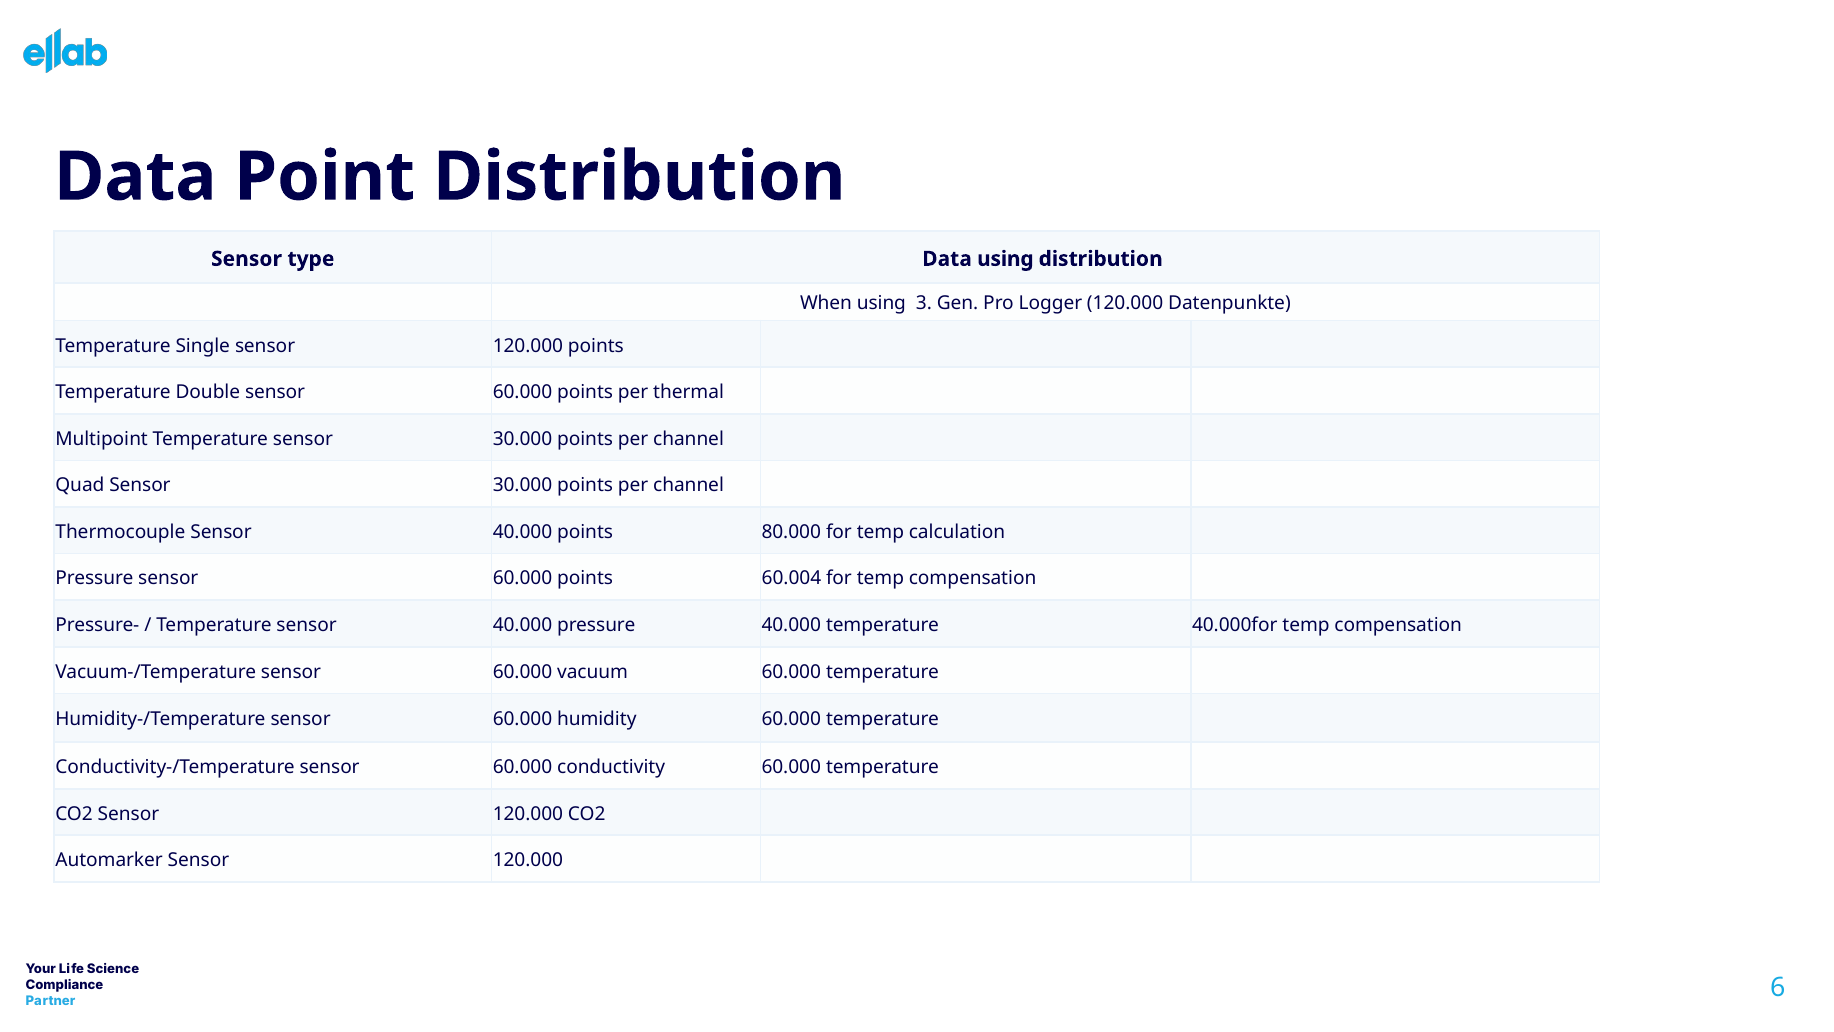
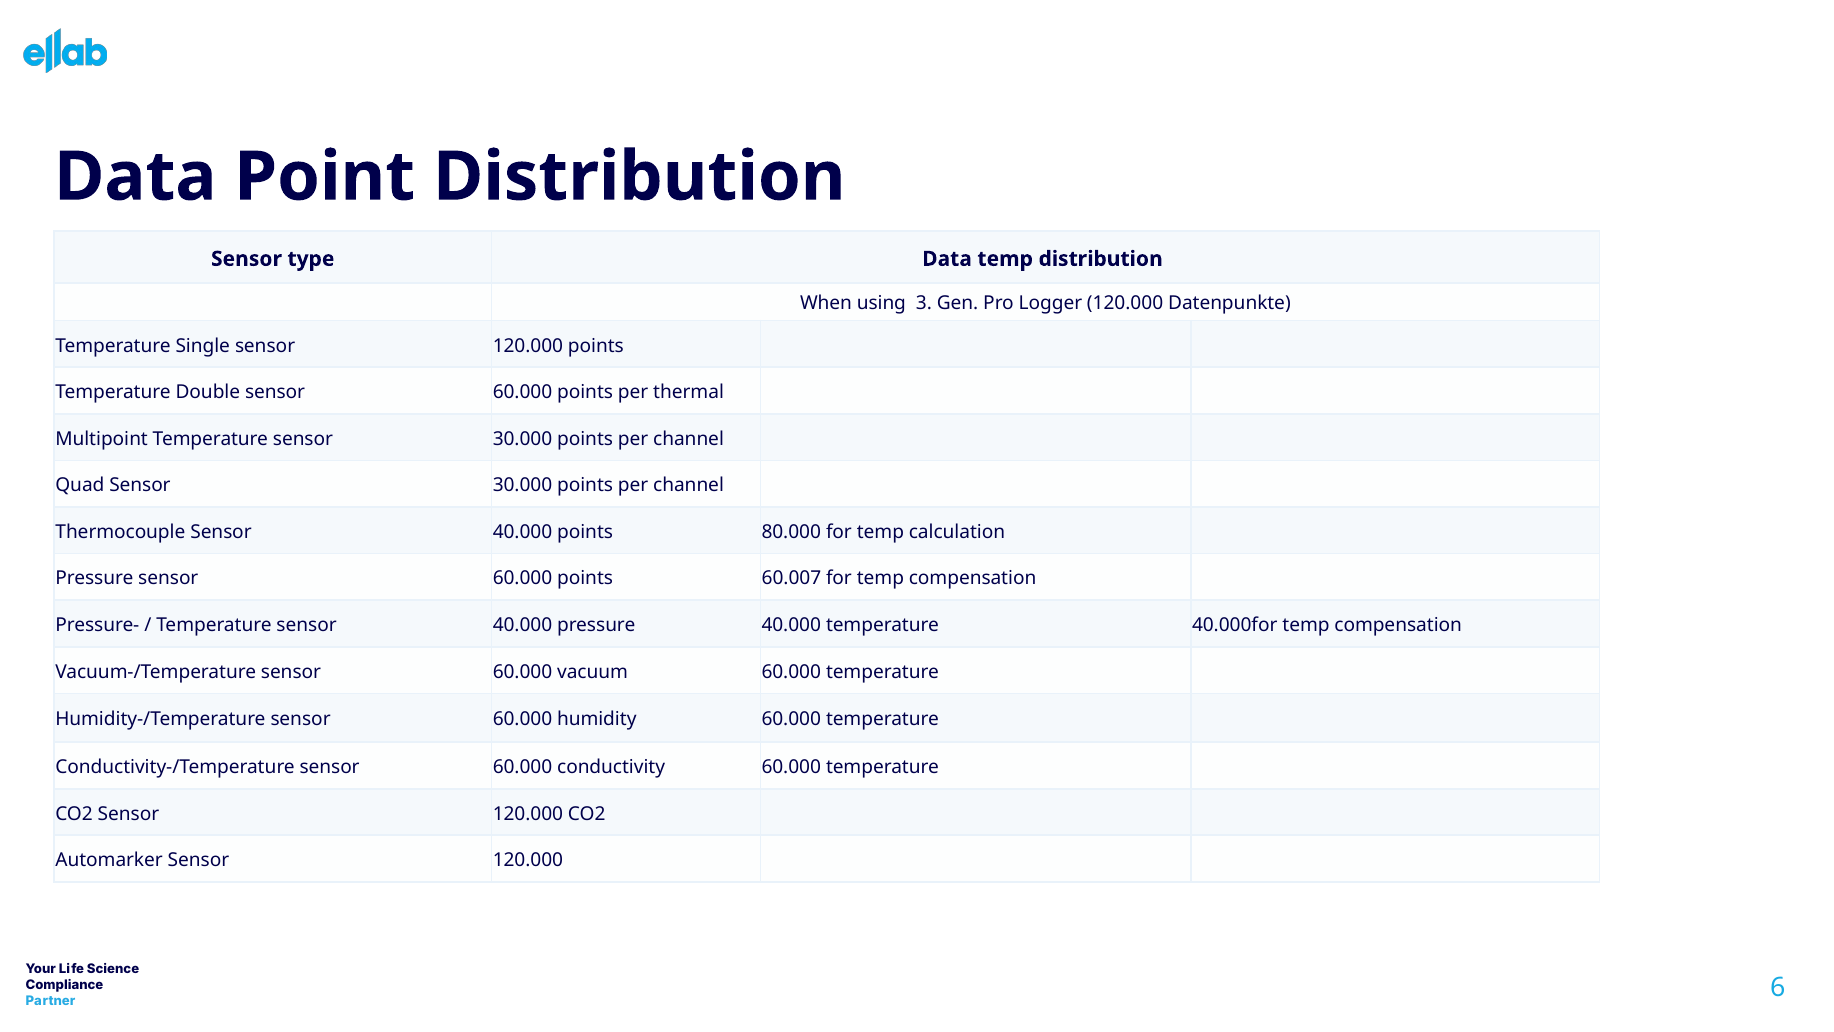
Data using: using -> temp
60.004: 60.004 -> 60.007
